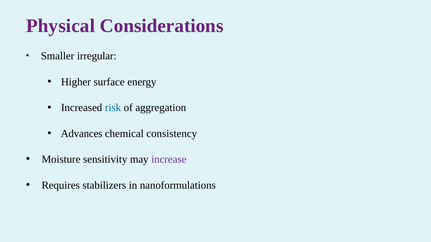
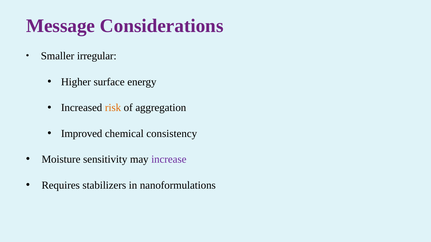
Physical: Physical -> Message
risk colour: blue -> orange
Advances: Advances -> Improved
